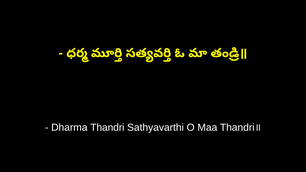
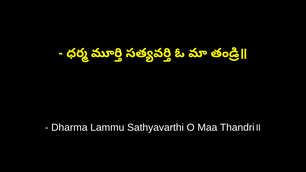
Dharma Thandri: Thandri -> Lammu
